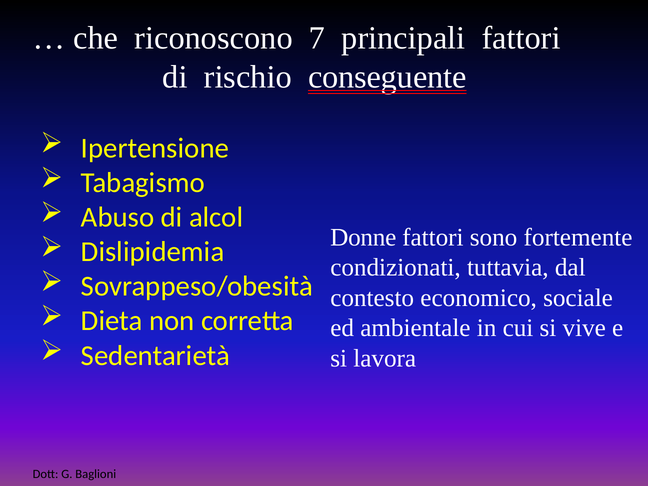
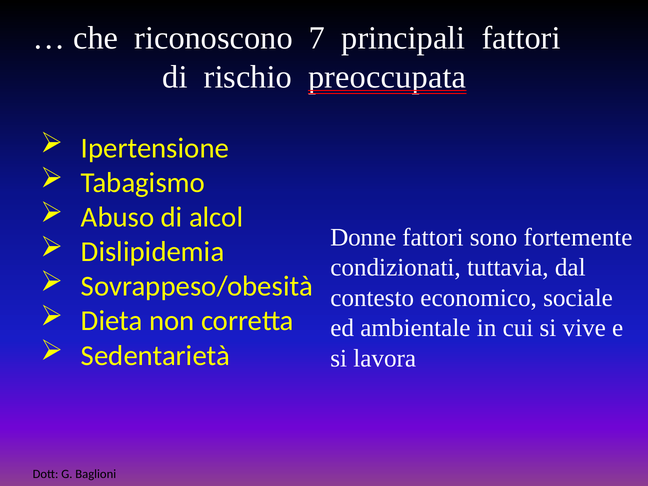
conseguente: conseguente -> preoccupata
